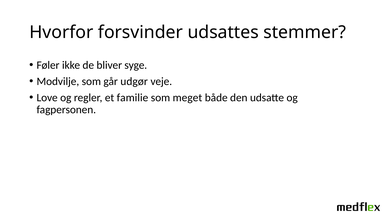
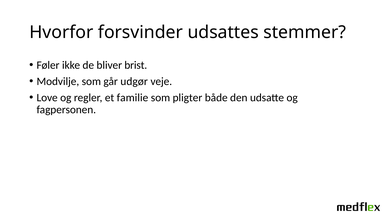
syge: syge -> brist
meget: meget -> pligter
